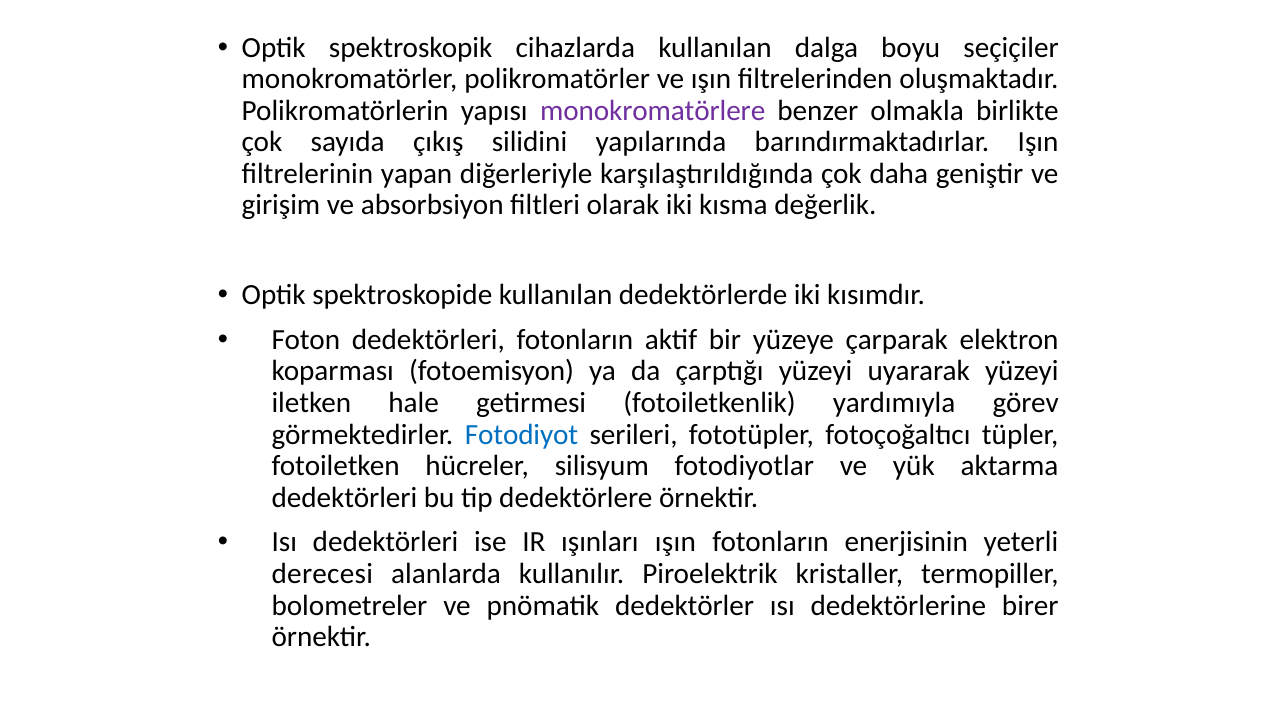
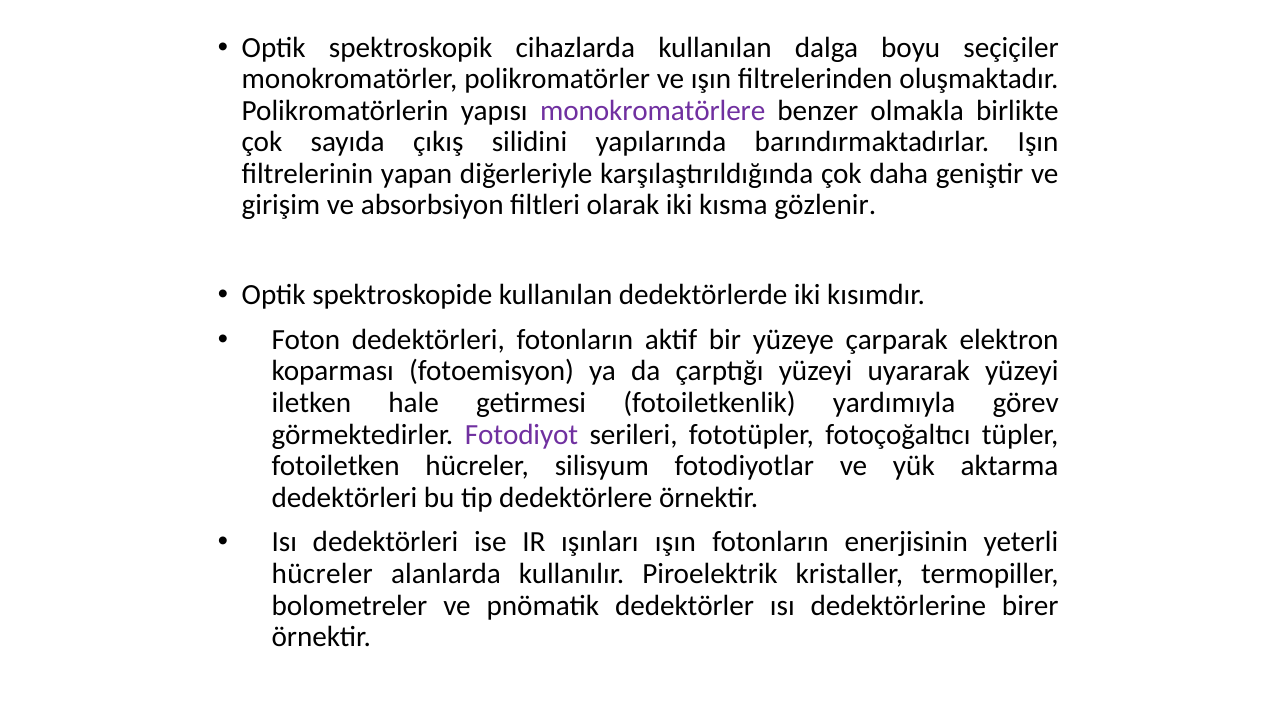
değerlik: değerlik -> gözlenir
Fotodiyot colour: blue -> purple
derecesi at (322, 574): derecesi -> hücreler
